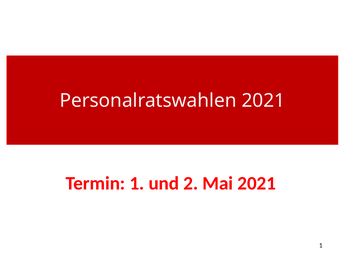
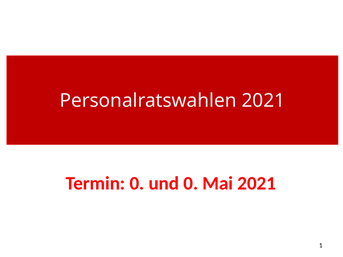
Termin 1: 1 -> 0
und 2: 2 -> 0
